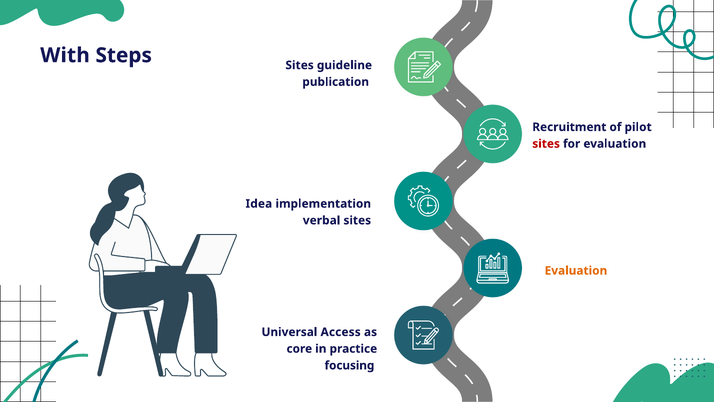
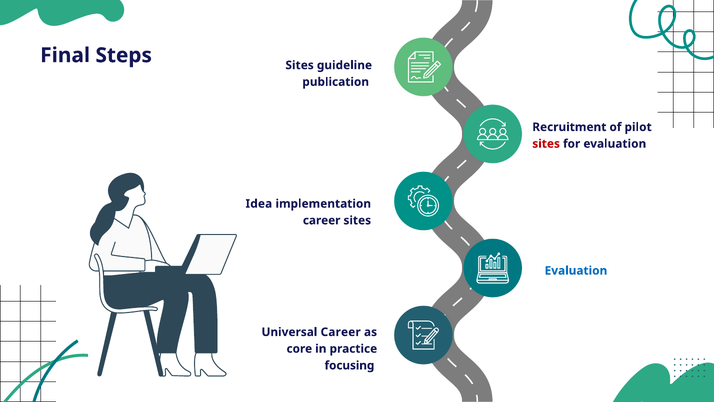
With: With -> Final
verbal at (322, 220): verbal -> career
Evaluation at (576, 270) colour: orange -> blue
Universal Access: Access -> Career
